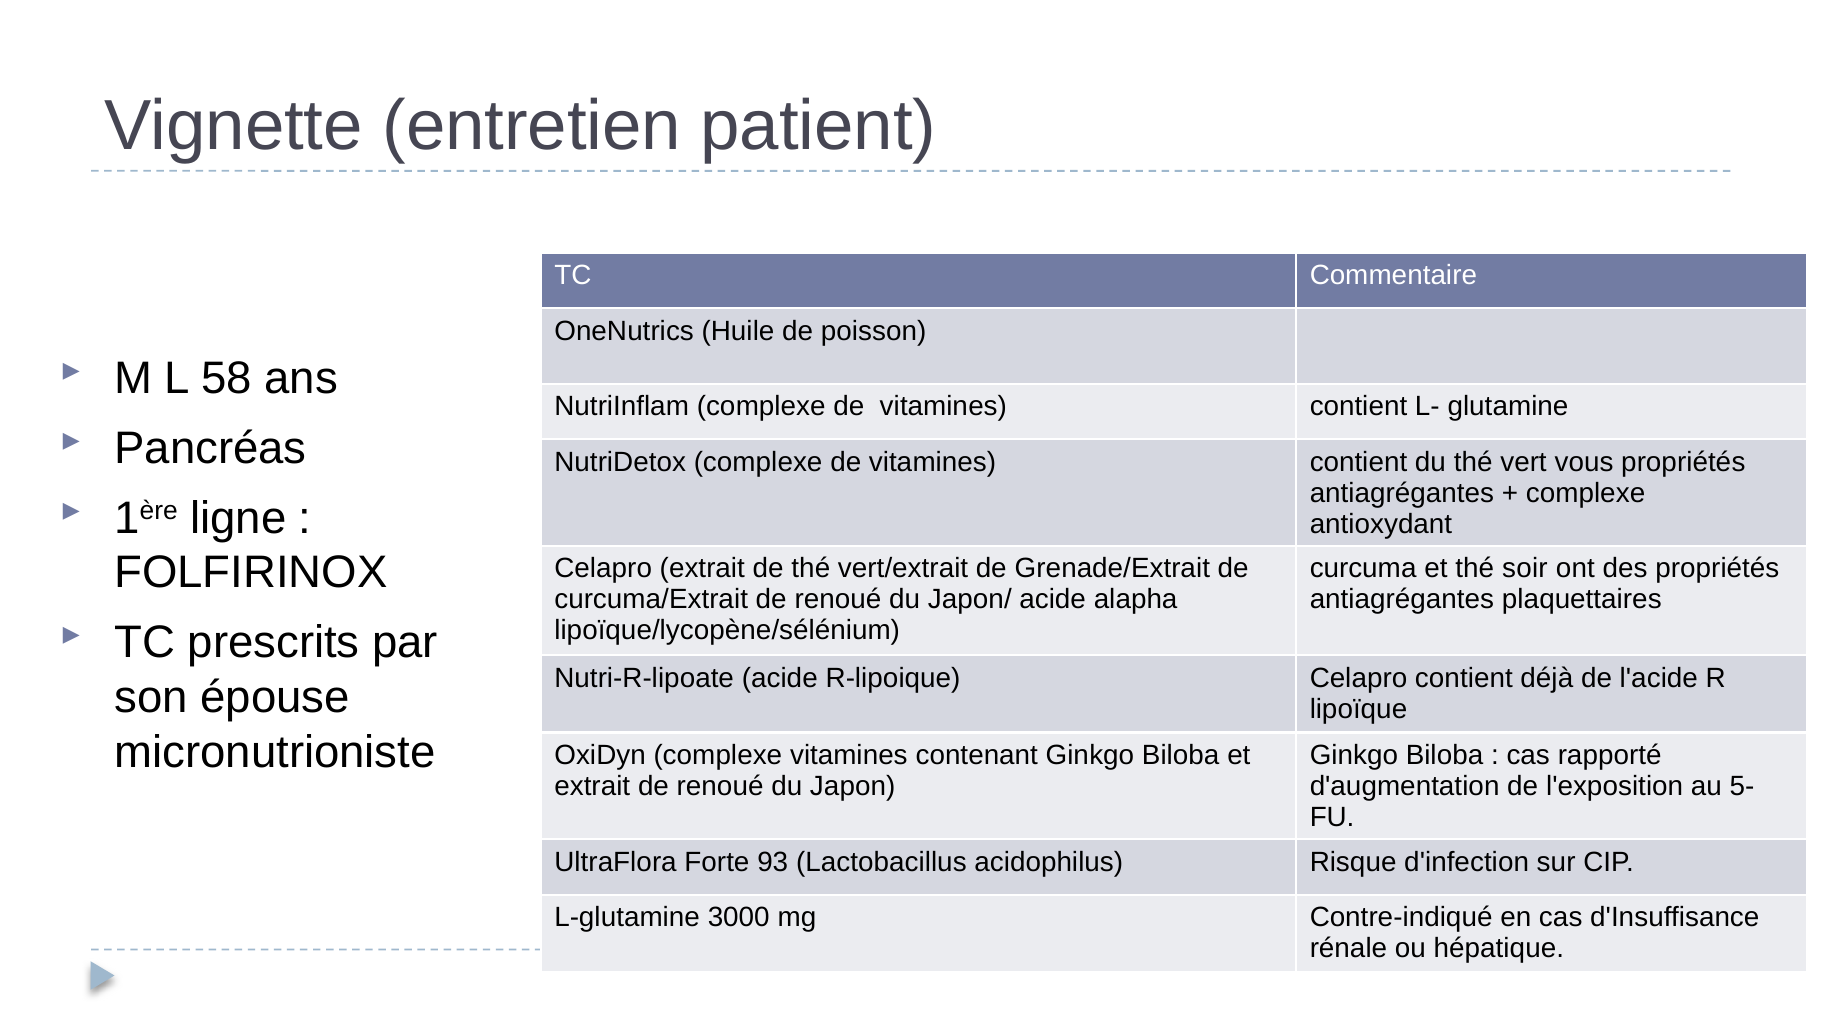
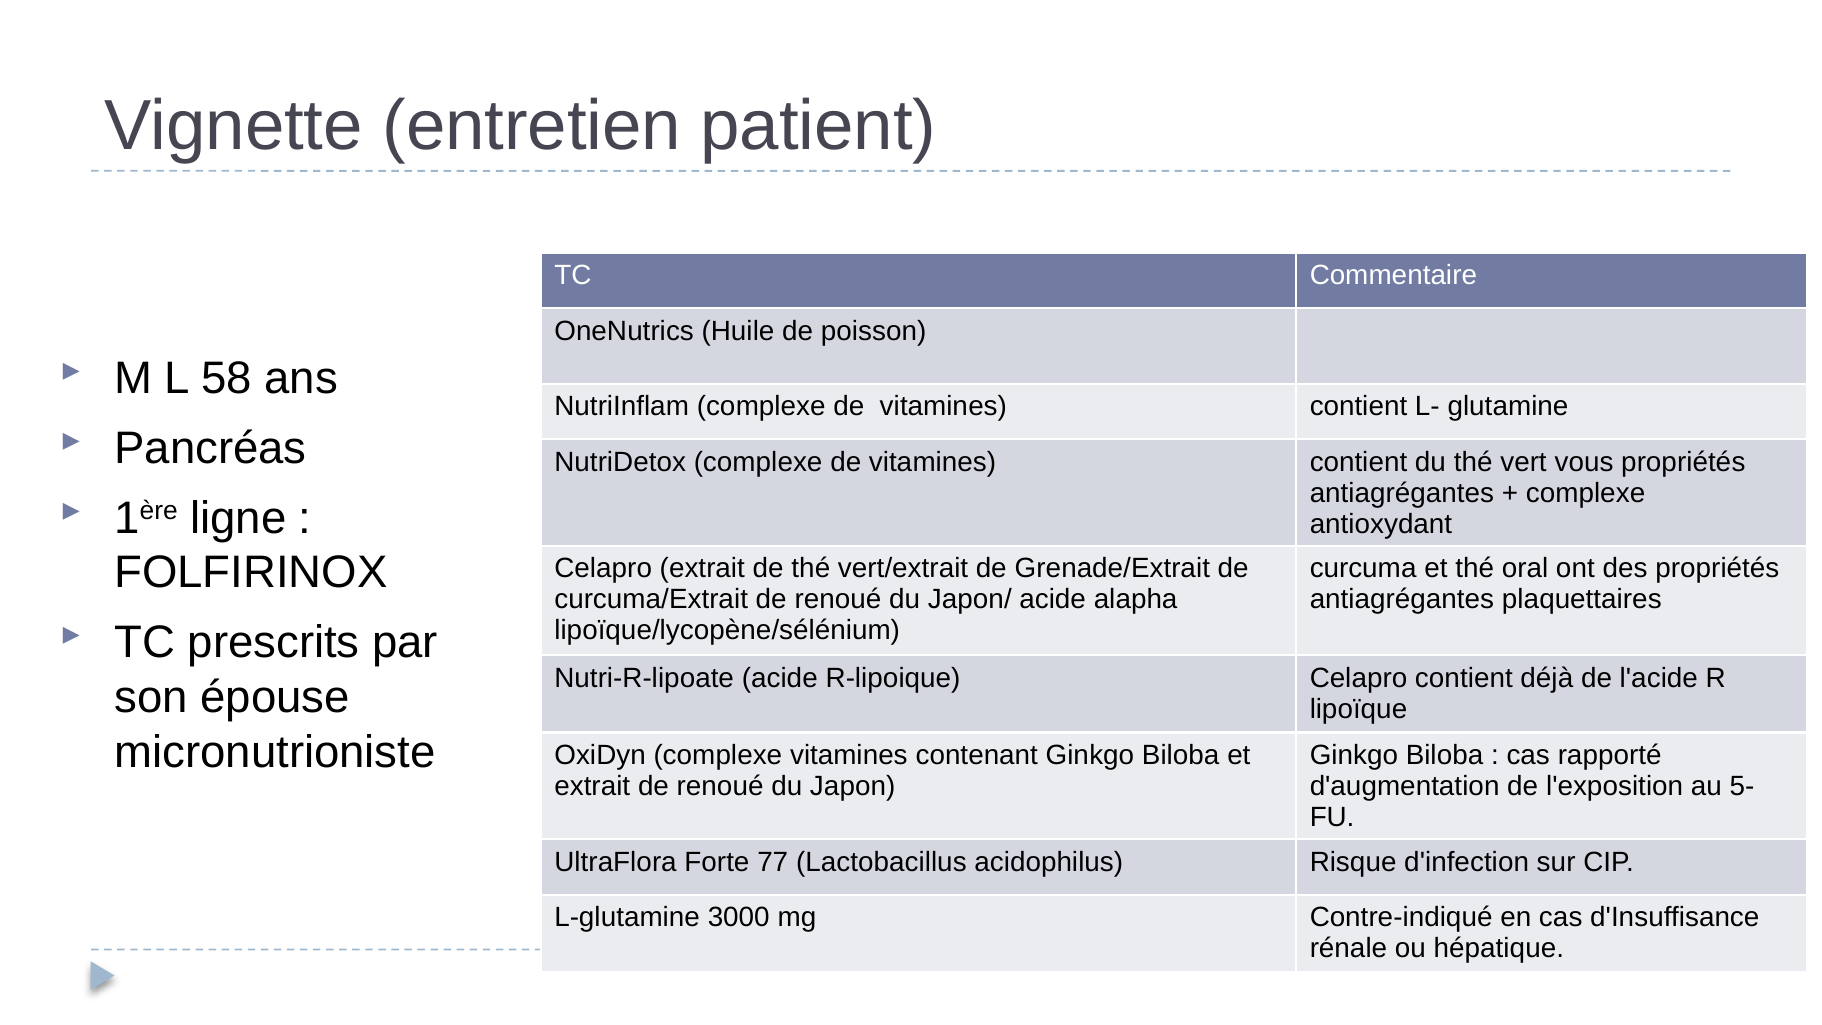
soir: soir -> oral
93: 93 -> 77
